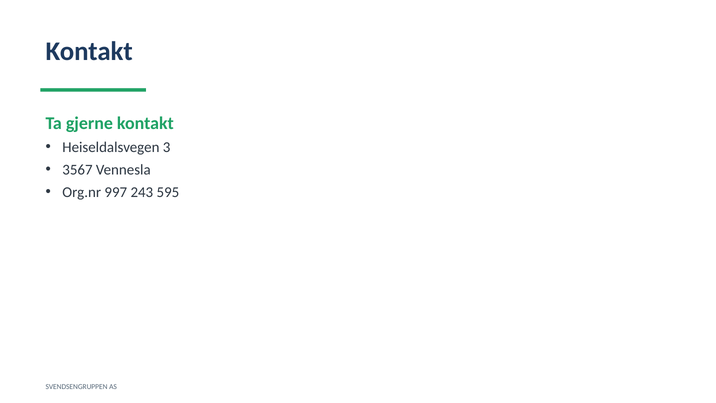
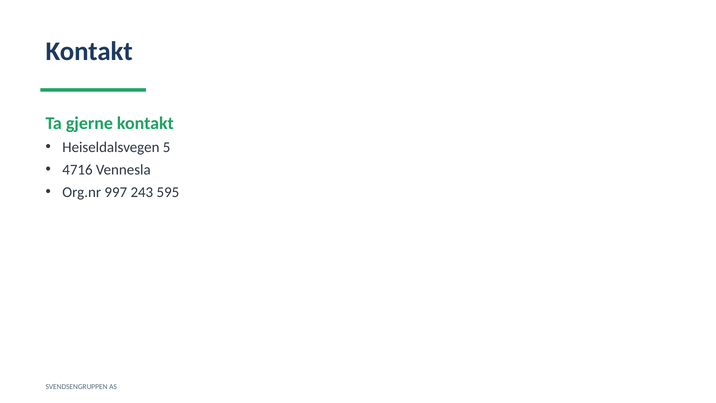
3: 3 -> 5
3567: 3567 -> 4716
